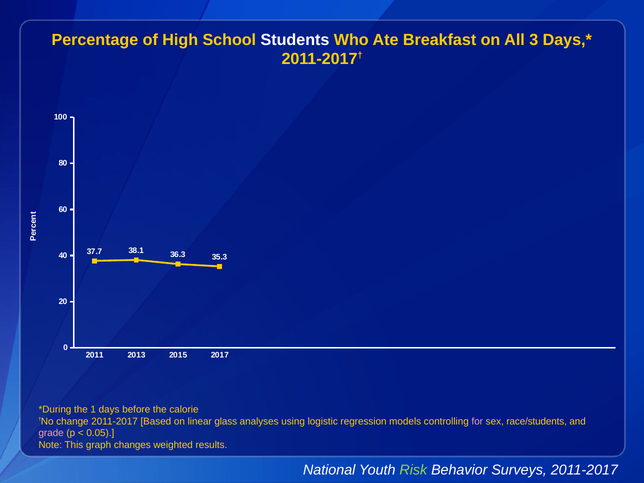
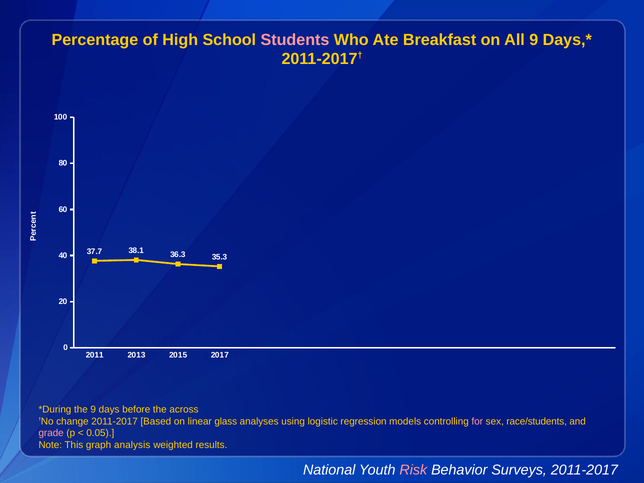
Students colour: white -> pink
All 3: 3 -> 9
the 1: 1 -> 9
calorie: calorie -> across
changes: changes -> analysis
Risk colour: light green -> pink
